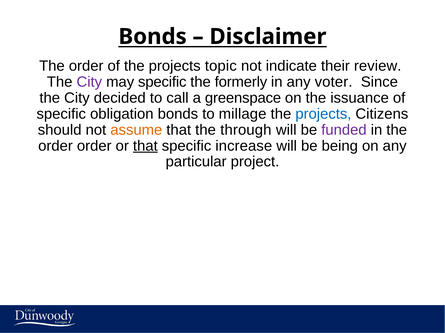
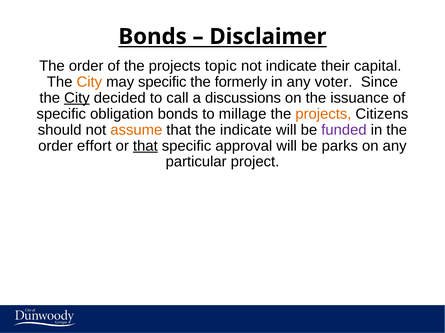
review: review -> capital
City at (89, 82) colour: purple -> orange
City at (77, 98) underline: none -> present
greenspace: greenspace -> discussions
projects at (323, 114) colour: blue -> orange
the through: through -> indicate
order order: order -> effort
increase: increase -> approval
being: being -> parks
